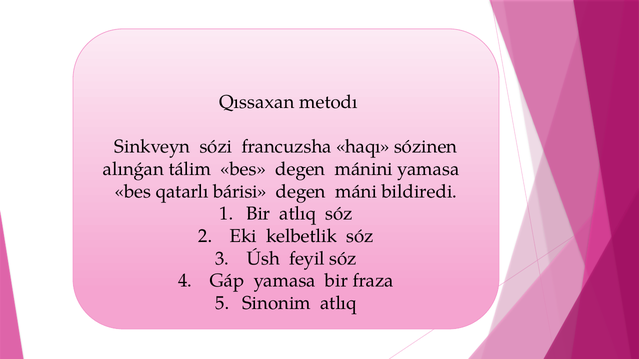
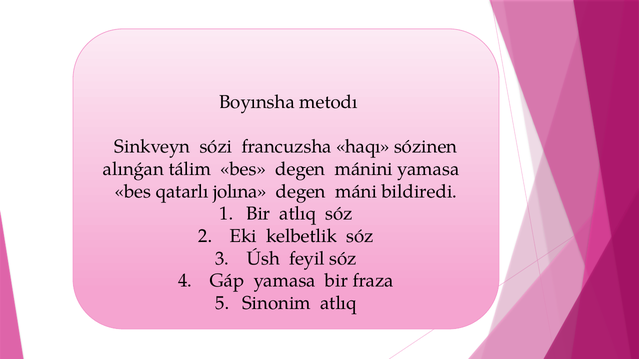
Qıssaxan: Qıssaxan -> Boyınsha
bárisi: bárisi -> jolına
